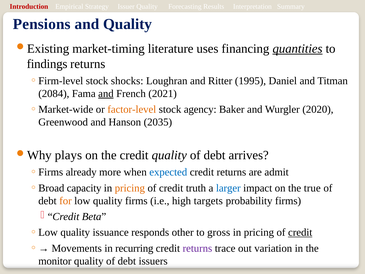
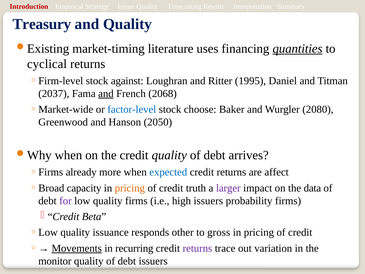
Pensions: Pensions -> Treasury
findings: findings -> cyclical
shocks: shocks -> against
2084: 2084 -> 2037
2021: 2021 -> 2068
factor-level colour: orange -> blue
agency: agency -> choose
2020: 2020 -> 2080
2035: 2035 -> 2050
plays at (68, 155): plays -> when
admit: admit -> affect
larger colour: blue -> purple
true: true -> data
for colour: orange -> purple
high targets: targets -> issuers
credit at (300, 232) underline: present -> none
Movements underline: none -> present
